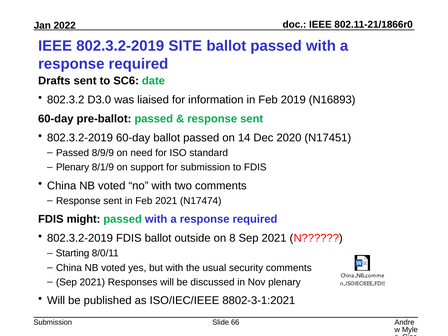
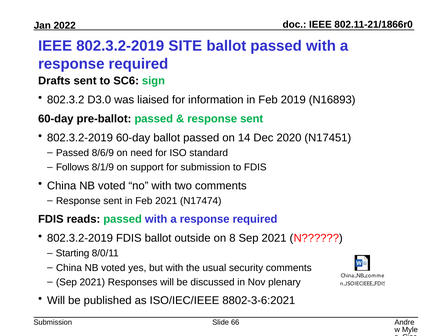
date: date -> sign
8/9/9: 8/9/9 -> 8/6/9
Plenary at (73, 167): Plenary -> Follows
might: might -> reads
8802-3-1:2021: 8802-3-1:2021 -> 8802-3-6:2021
